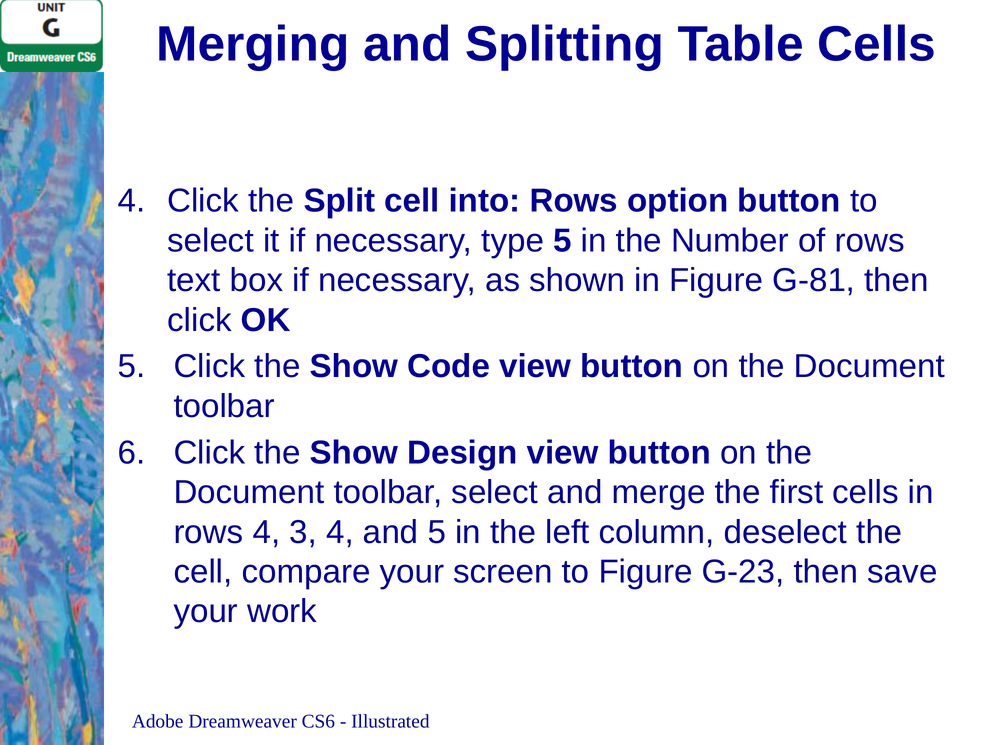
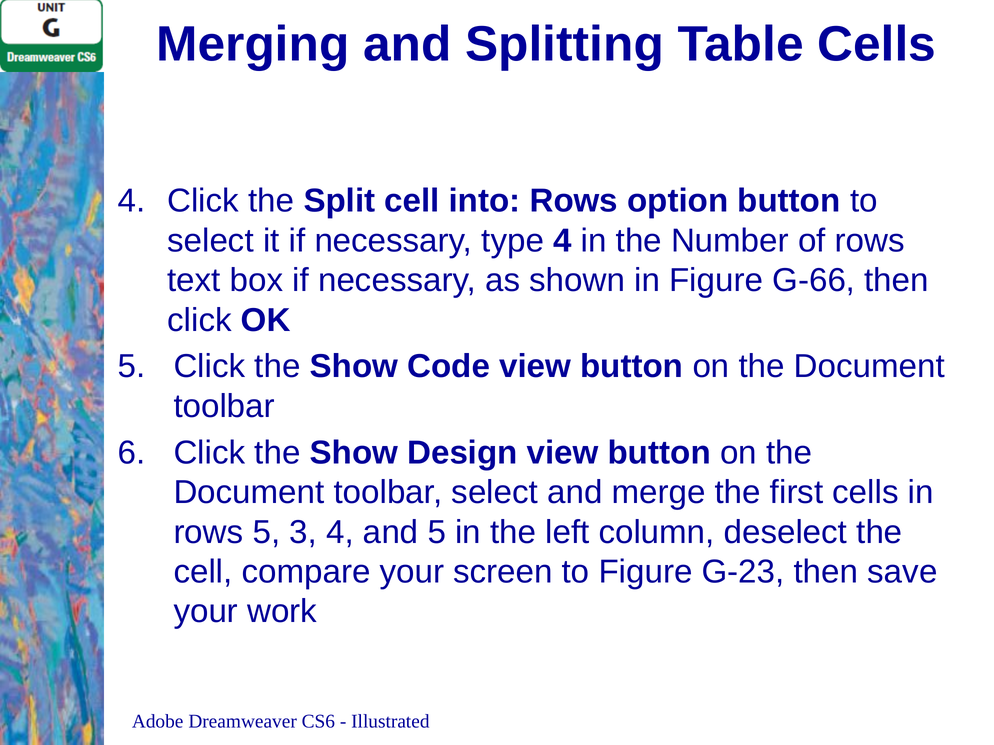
type 5: 5 -> 4
G-81: G-81 -> G-66
rows 4: 4 -> 5
